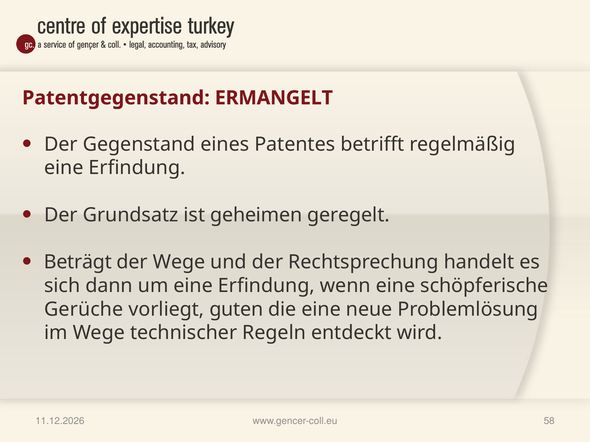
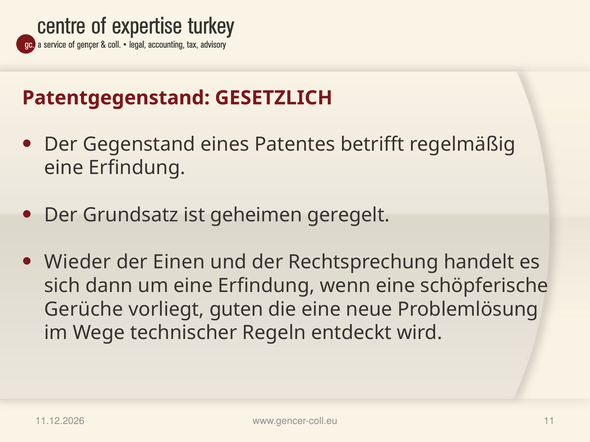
ERMANGELT: ERMANGELT -> GESETZLICH
Beträgt: Beträgt -> Wieder
der Wege: Wege -> Einen
58: 58 -> 11
